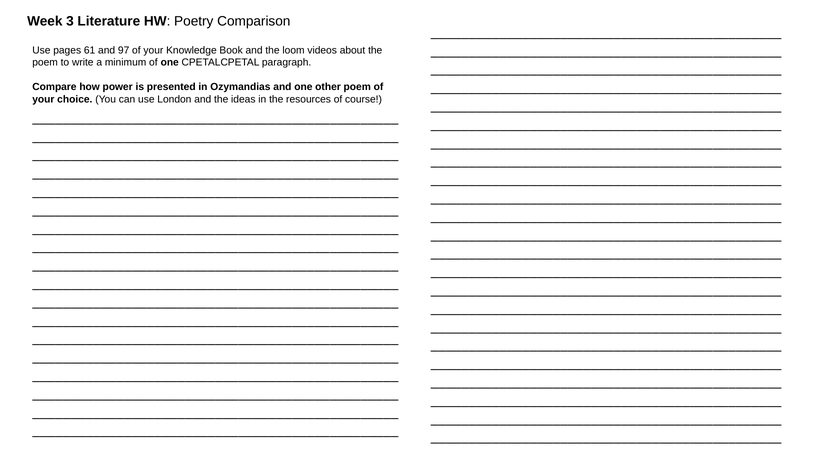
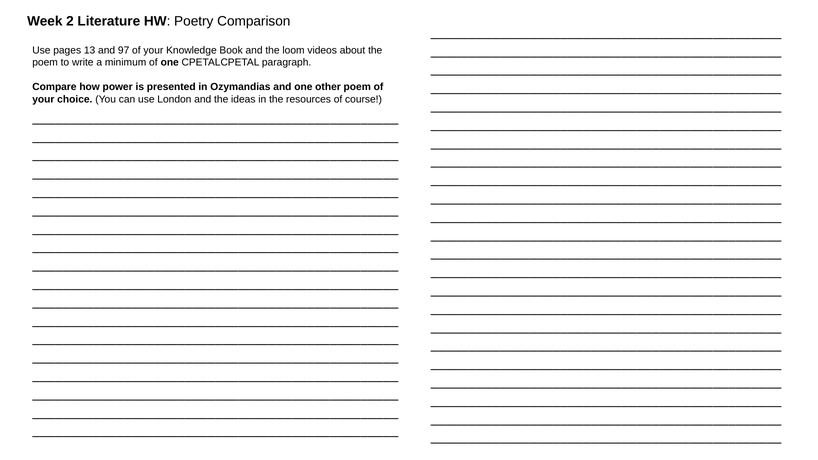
3: 3 -> 2
61: 61 -> 13
